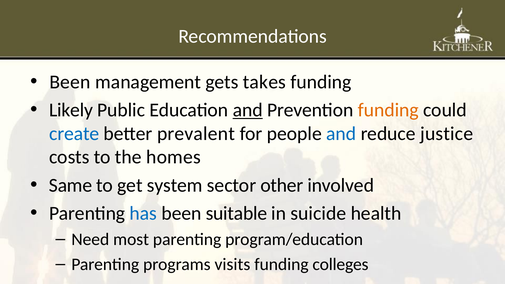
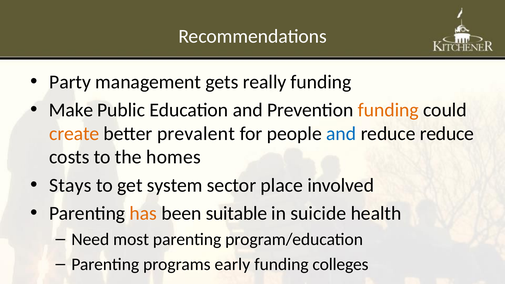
Been at (70, 82): Been -> Party
takes: takes -> really
Likely: Likely -> Make
and at (248, 110) underline: present -> none
create colour: blue -> orange
reduce justice: justice -> reduce
Same: Same -> Stays
other: other -> place
has colour: blue -> orange
visits: visits -> early
